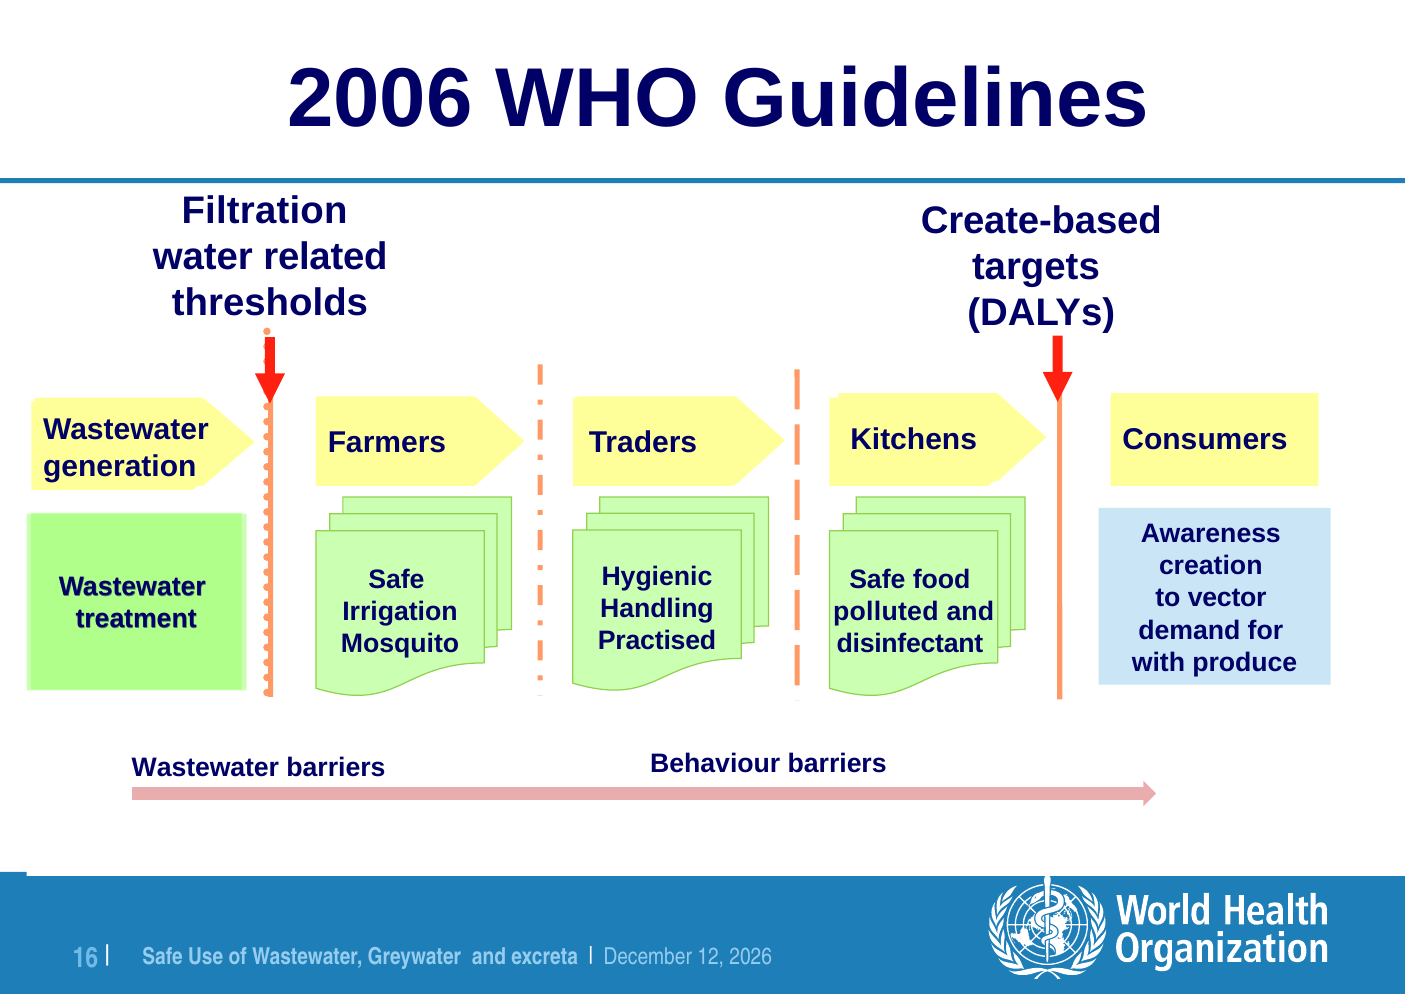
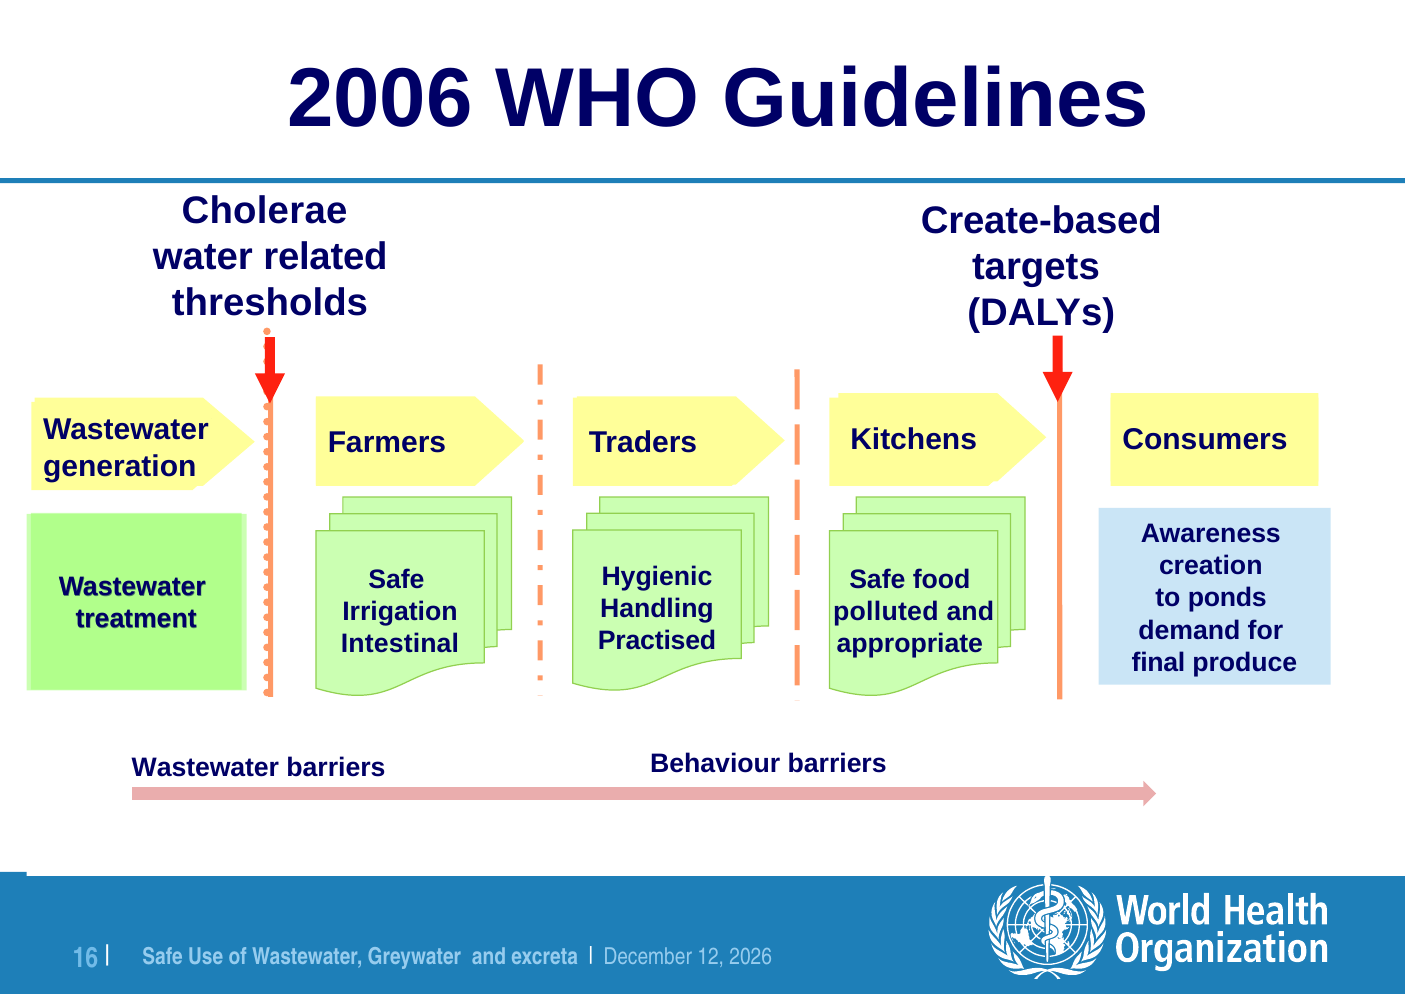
Filtration: Filtration -> Cholerae
vector: vector -> ponds
Mosquito: Mosquito -> Intestinal
disinfectant: disinfectant -> appropriate
with: with -> final
